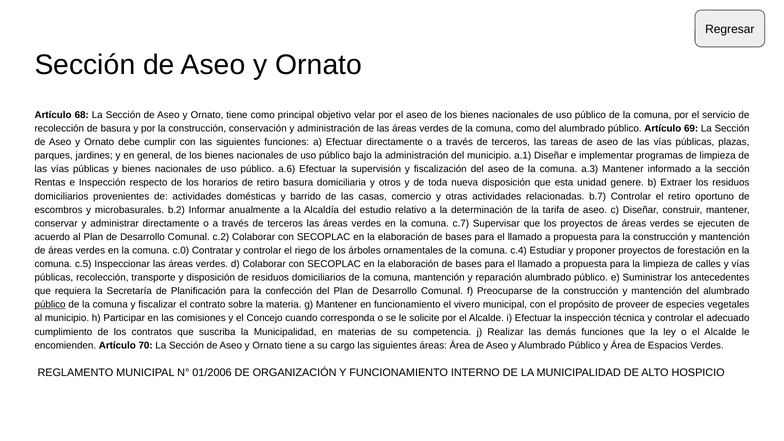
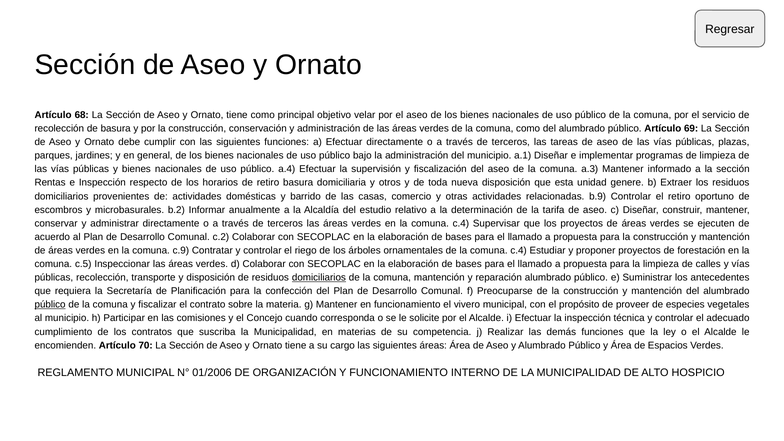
a.6: a.6 -> a.4
b.7: b.7 -> b.9
en la comuna c.7: c.7 -> c.4
c.0: c.0 -> c.9
domiciliarios at (319, 278) underline: none -> present
